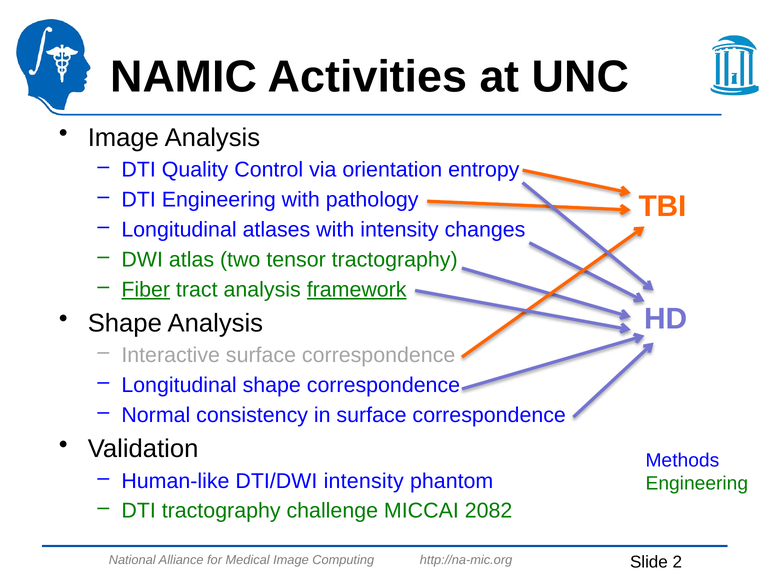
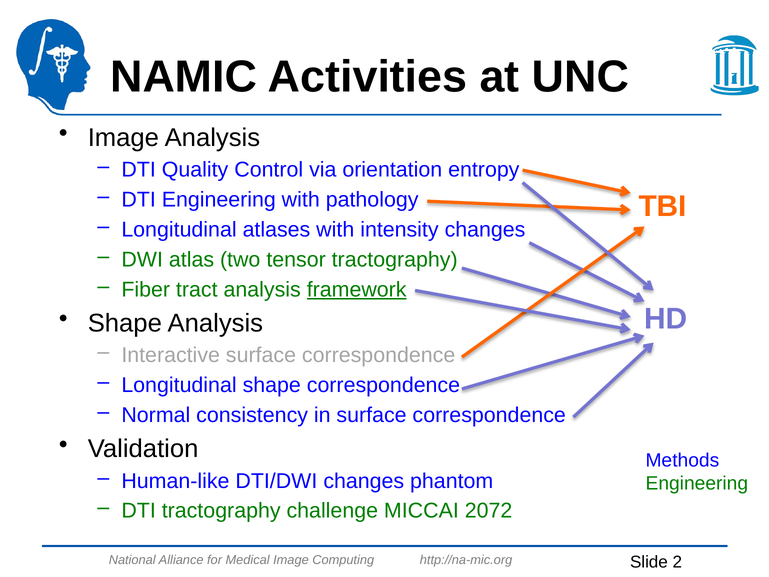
Fiber underline: present -> none
DTI/DWI intensity: intensity -> changes
2082: 2082 -> 2072
